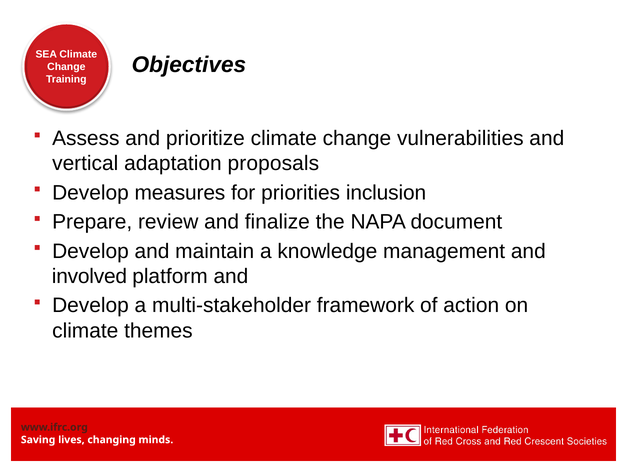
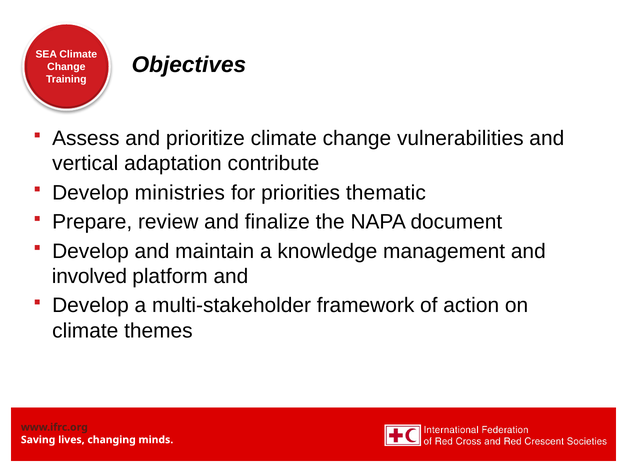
proposals: proposals -> contribute
measures: measures -> ministries
inclusion: inclusion -> thematic
